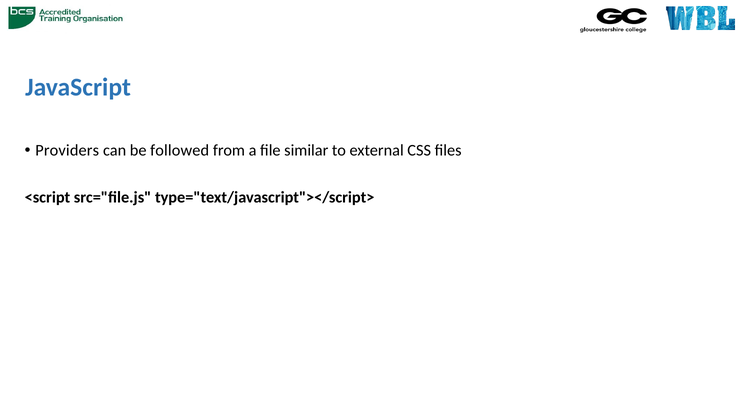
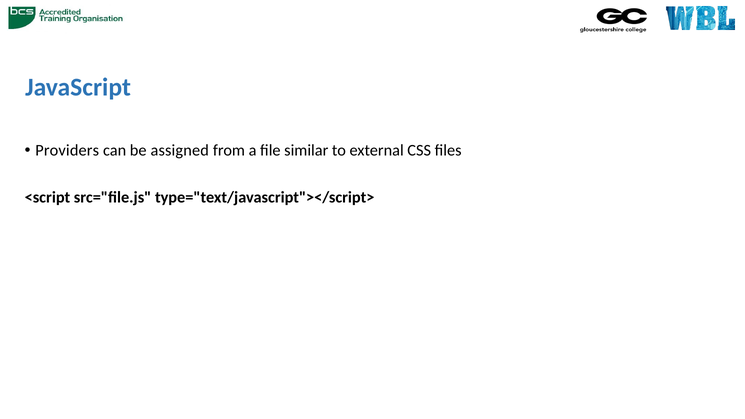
followed: followed -> assigned
